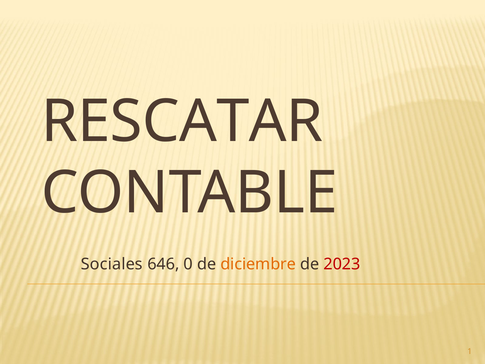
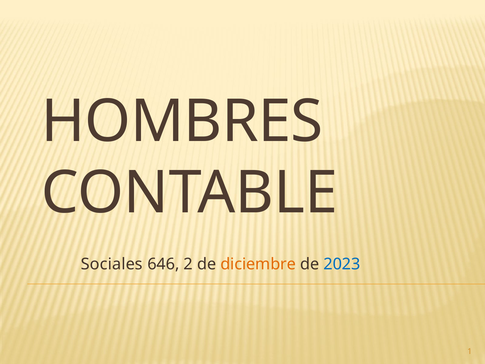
RESCATAR: RESCATAR -> HOMBRES
0: 0 -> 2
2023 colour: red -> blue
